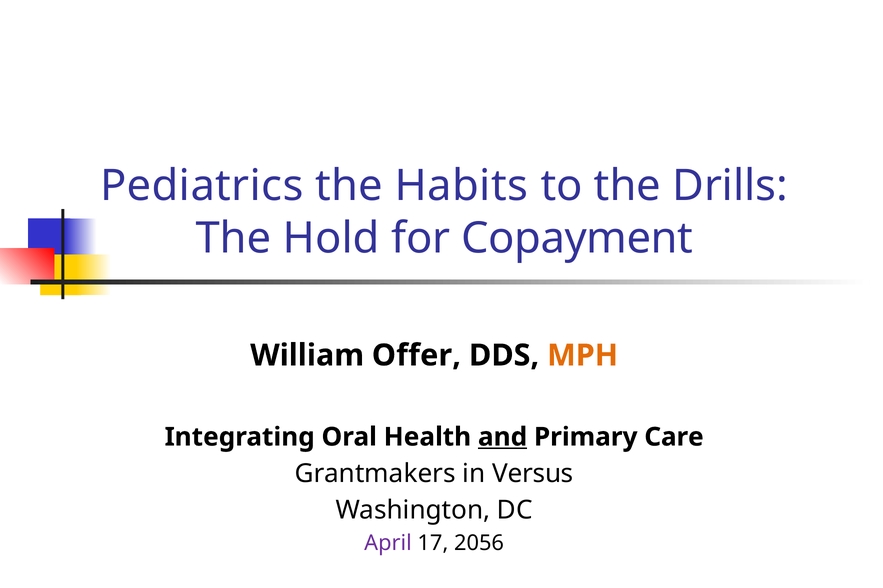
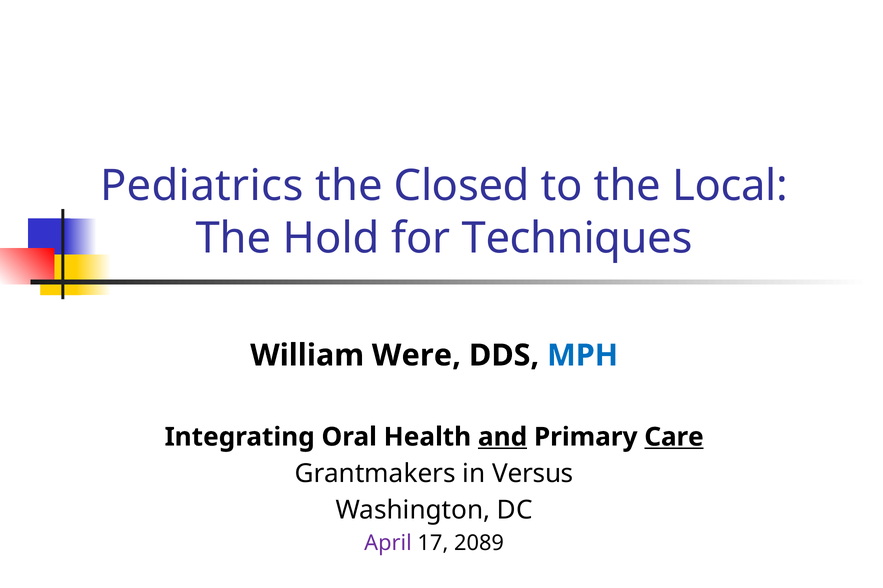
Habits: Habits -> Closed
Drills: Drills -> Local
Copayment: Copayment -> Techniques
Offer: Offer -> Were
MPH colour: orange -> blue
Care underline: none -> present
2056: 2056 -> 2089
